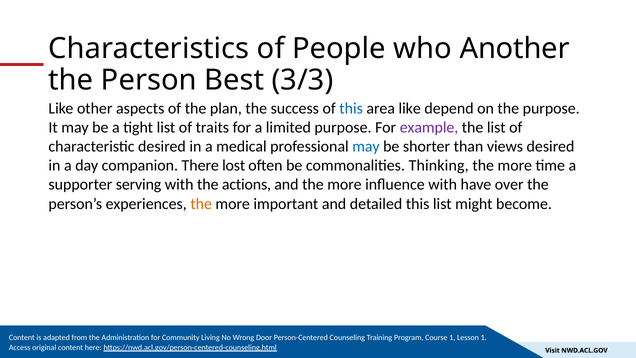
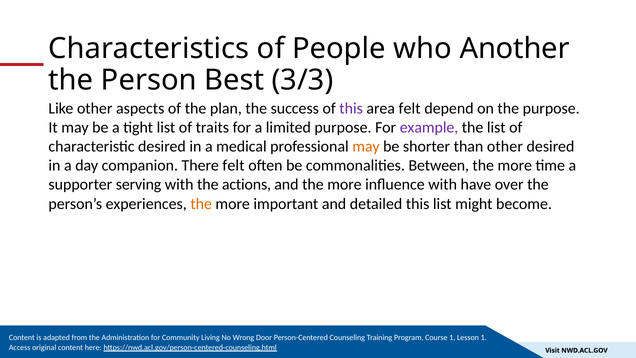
this at (351, 108) colour: blue -> purple
area like: like -> felt
may at (366, 146) colour: blue -> orange
than views: views -> other
There lost: lost -> felt
Thinking: Thinking -> Between
